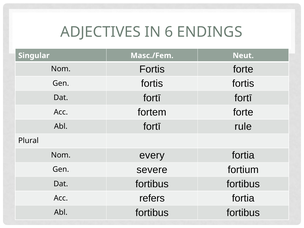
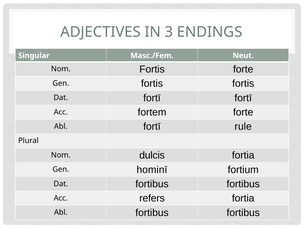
6: 6 -> 3
every: every -> dulcis
severe: severe -> hominī
